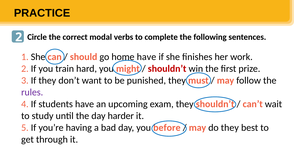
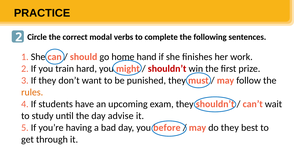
home have: have -> hand
rules colour: purple -> orange
harder: harder -> advise
